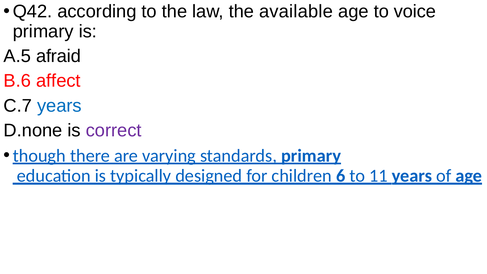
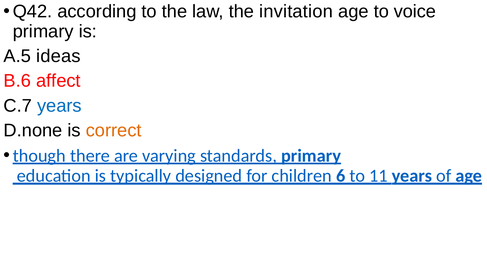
available: available -> invitation
afraid: afraid -> ideas
correct colour: purple -> orange
